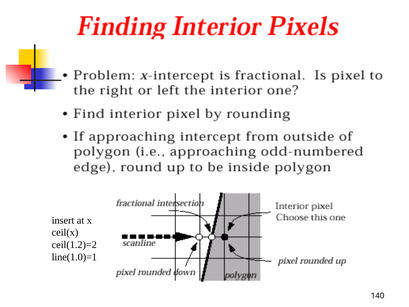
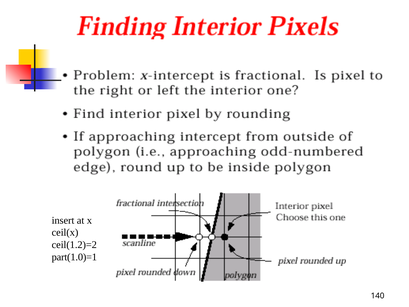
line(1.0)=1: line(1.0)=1 -> part(1.0)=1
